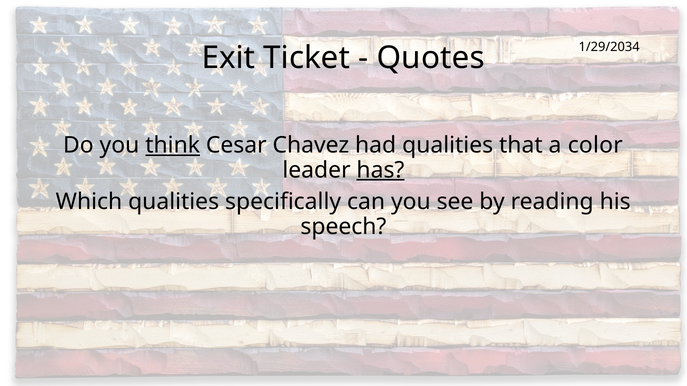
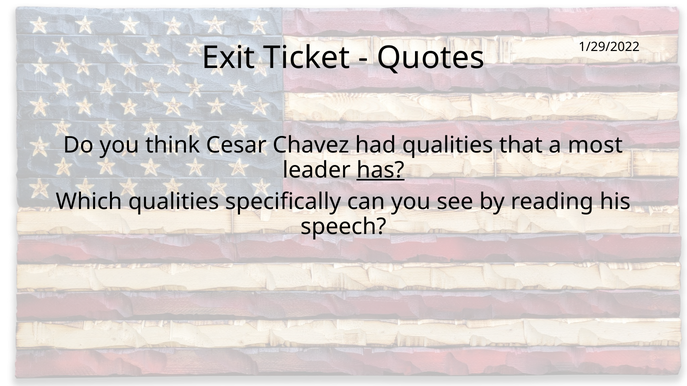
1/29/2034: 1/29/2034 -> 1/29/2022
think underline: present -> none
color: color -> most
